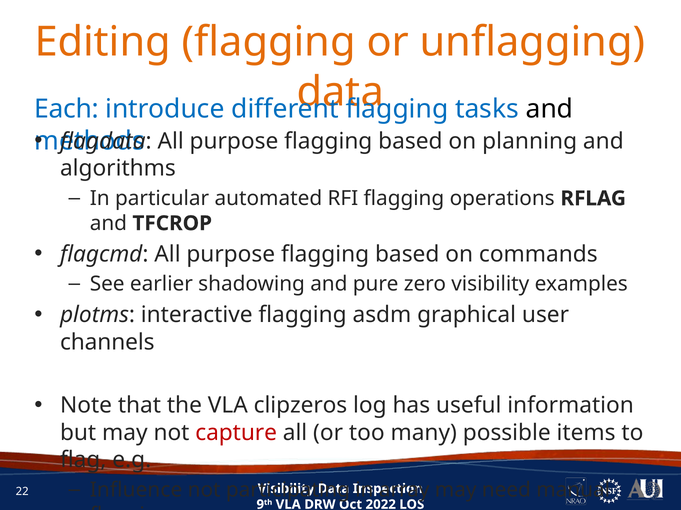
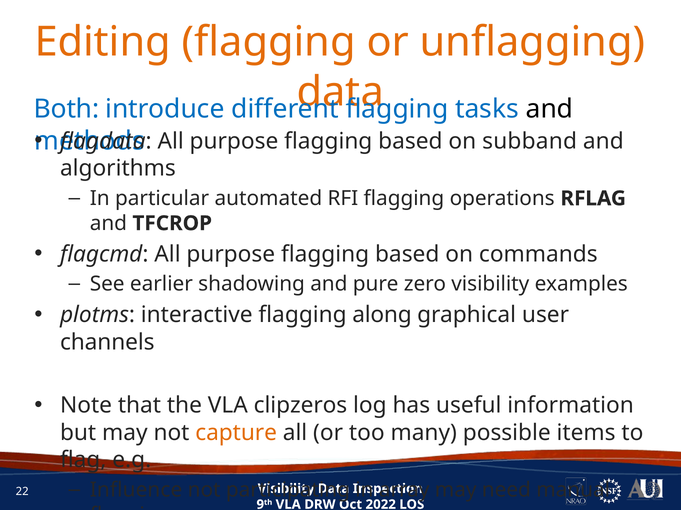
Each: Each -> Both
planning: planning -> subband
asdm: asdm -> along
capture colour: red -> orange
